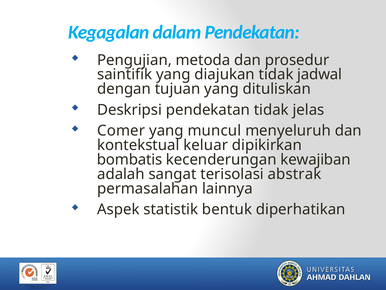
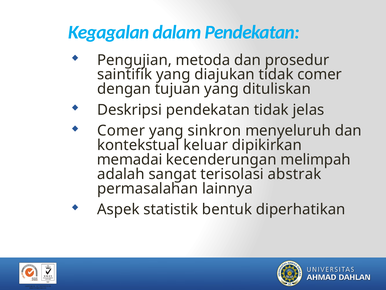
tidak jadwal: jadwal -> comer
muncul: muncul -> sinkron
bombatis: bombatis -> memadai
kewajiban: kewajiban -> melimpah
